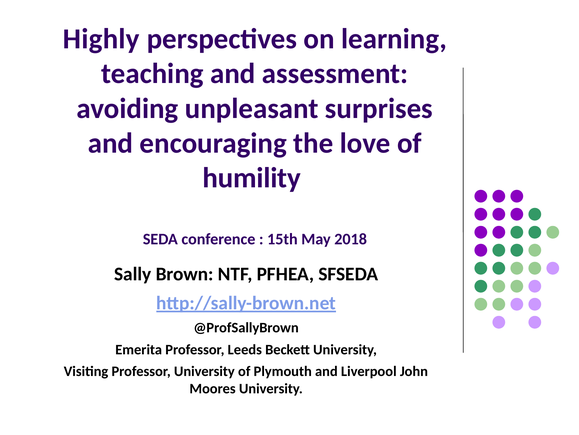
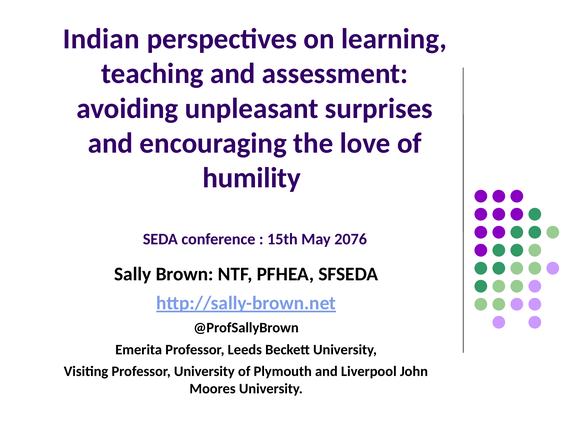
Highly: Highly -> Indian
2018: 2018 -> 2076
